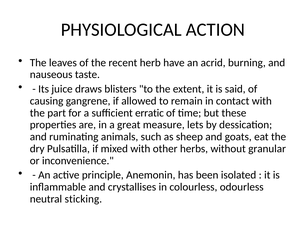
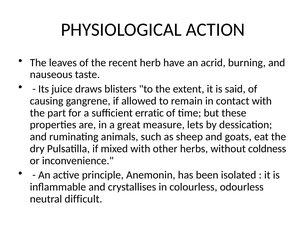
granular: granular -> coldness
sticking: sticking -> difficult
